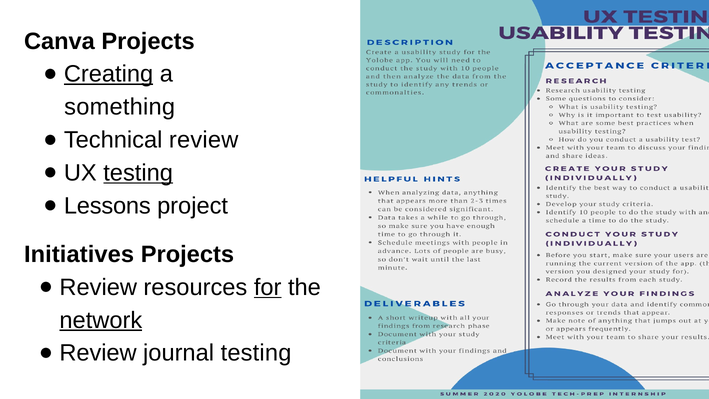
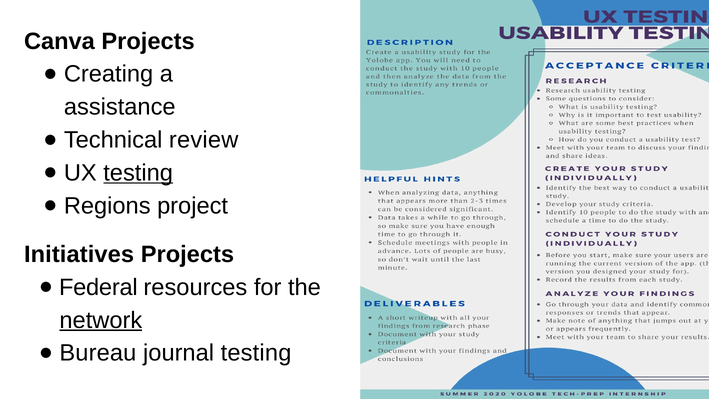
Creating underline: present -> none
something: something -> assistance
Lessons: Lessons -> Regions
Review at (98, 287): Review -> Federal
for underline: present -> none
Review at (98, 353): Review -> Bureau
